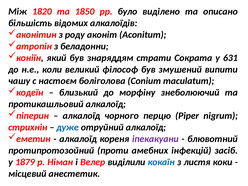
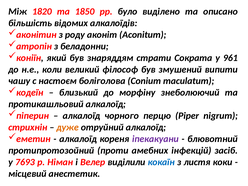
631: 631 -> 961
дуже colour: blue -> orange
1879: 1879 -> 7693
